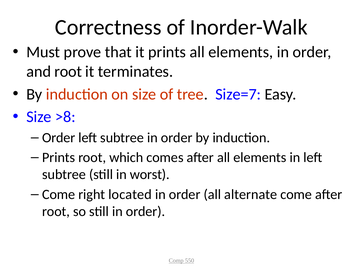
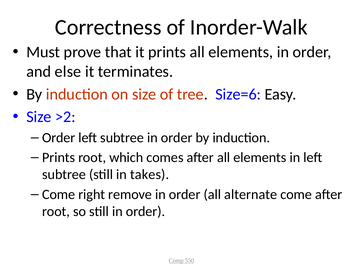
and root: root -> else
Size=7: Size=7 -> Size=6
>8: >8 -> >2
worst: worst -> takes
located: located -> remove
